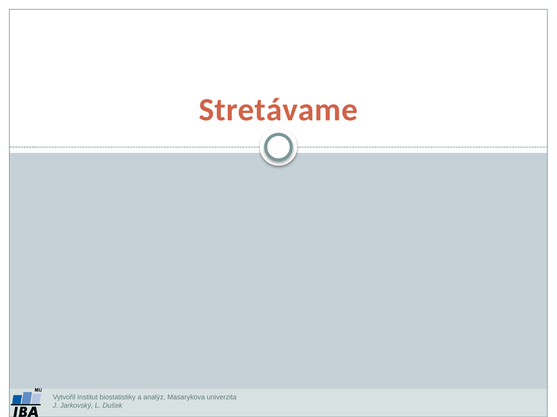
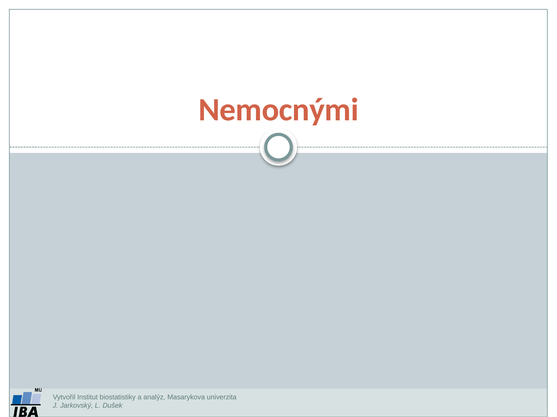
Stretávame: Stretávame -> Nemocnými
